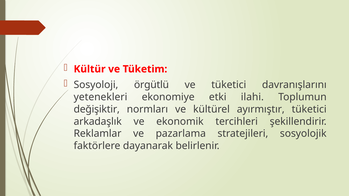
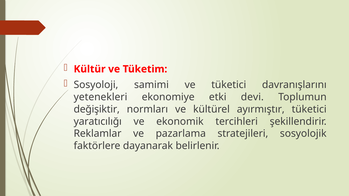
örgütlü: örgütlü -> samimi
ilahi: ilahi -> devi
arkadaşlık: arkadaşlık -> yaratıcılığı
